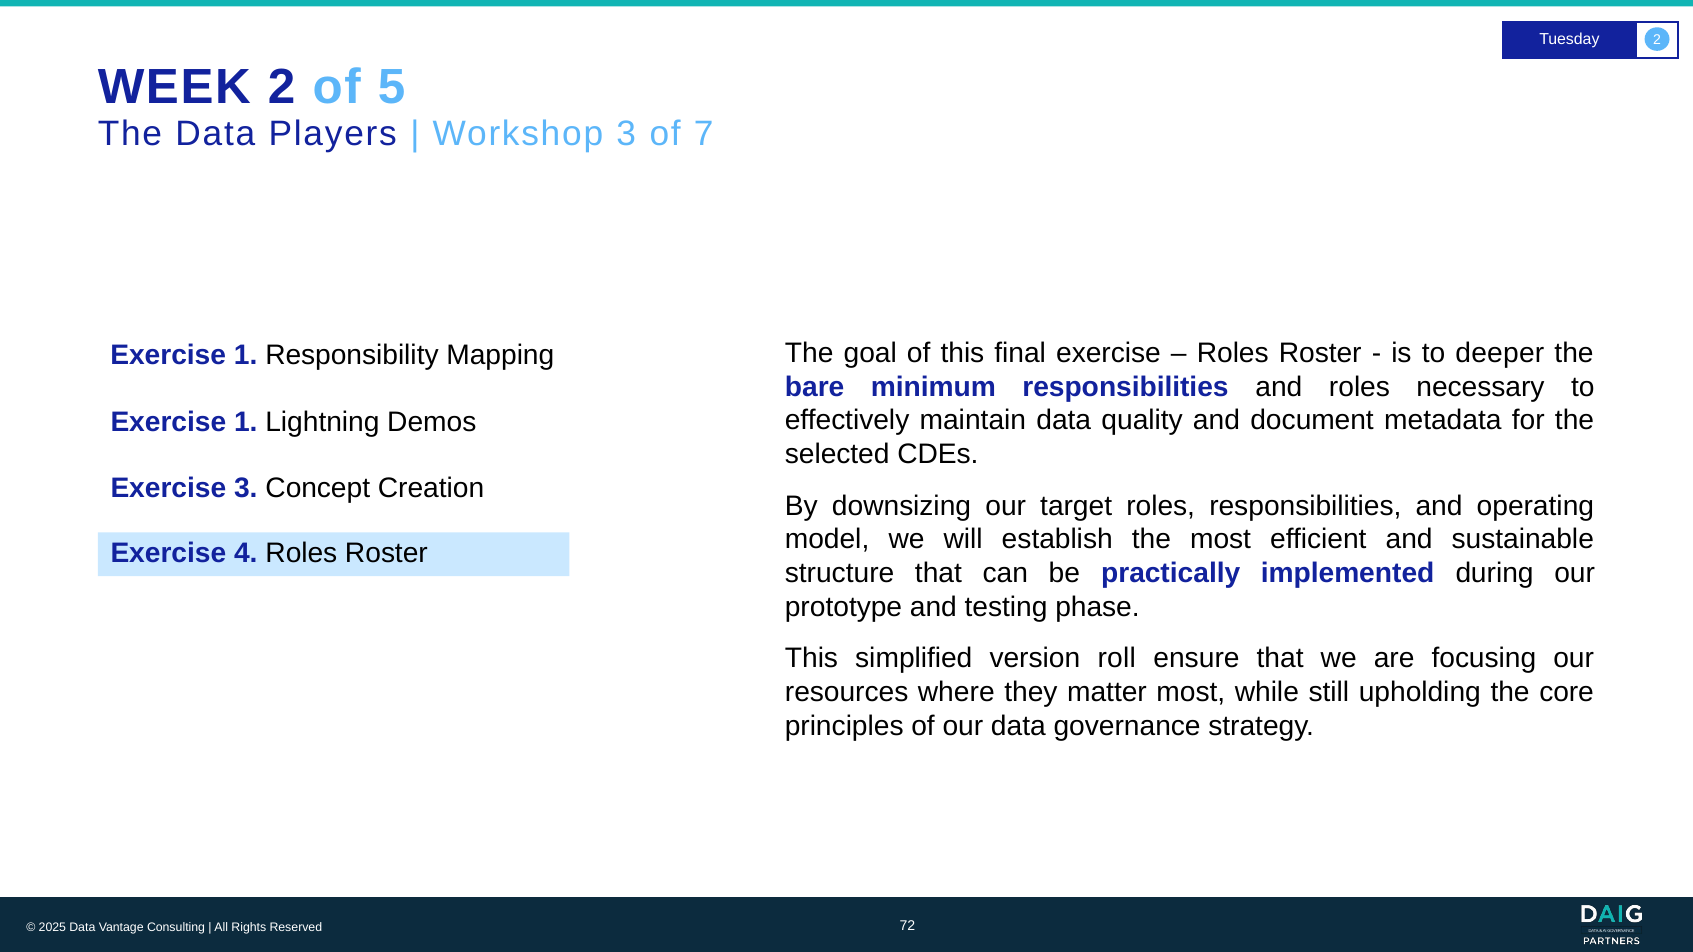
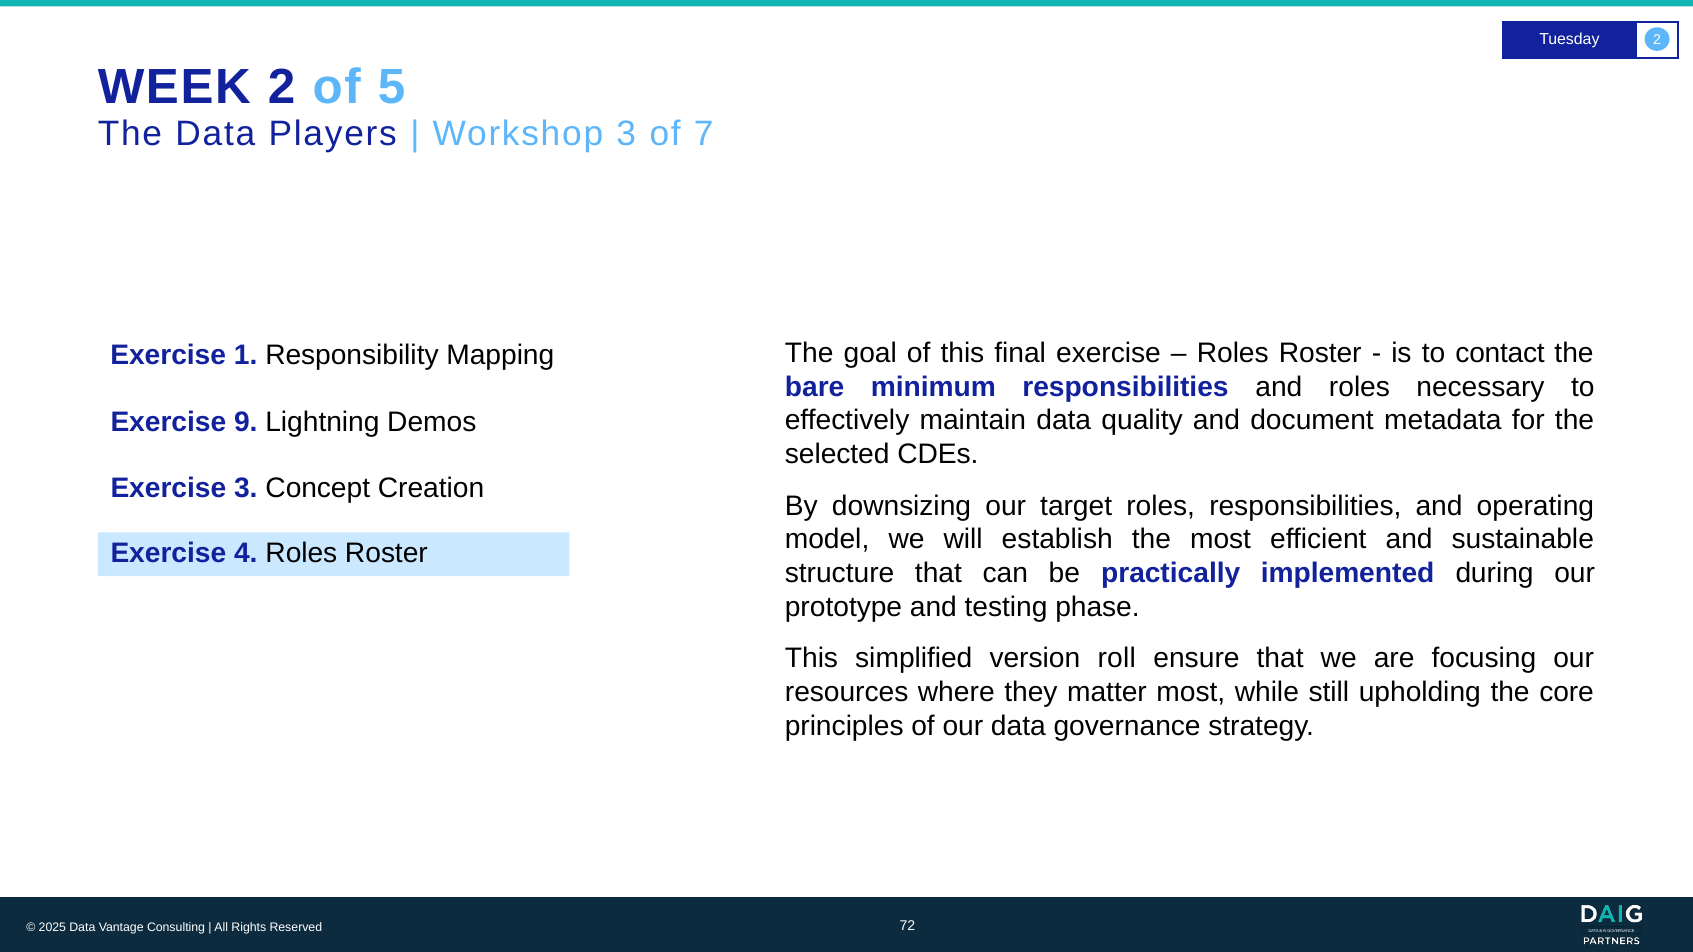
deeper: deeper -> contact
1 at (246, 422): 1 -> 9
